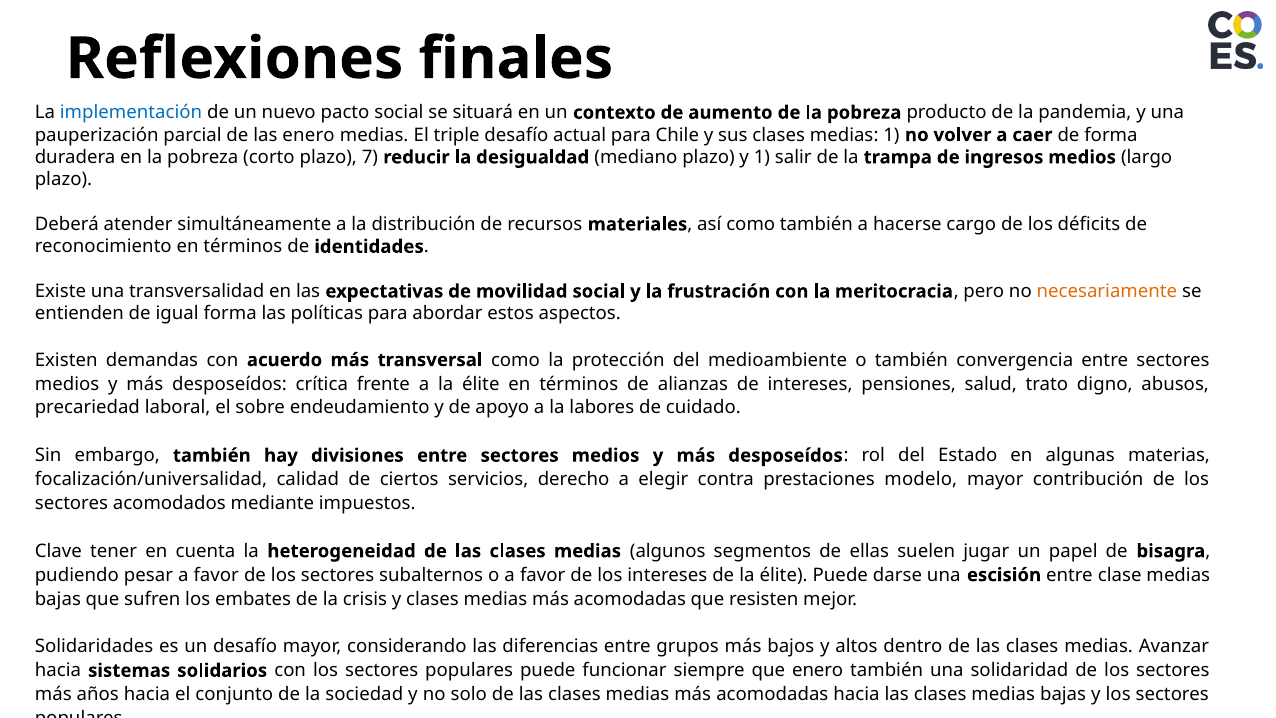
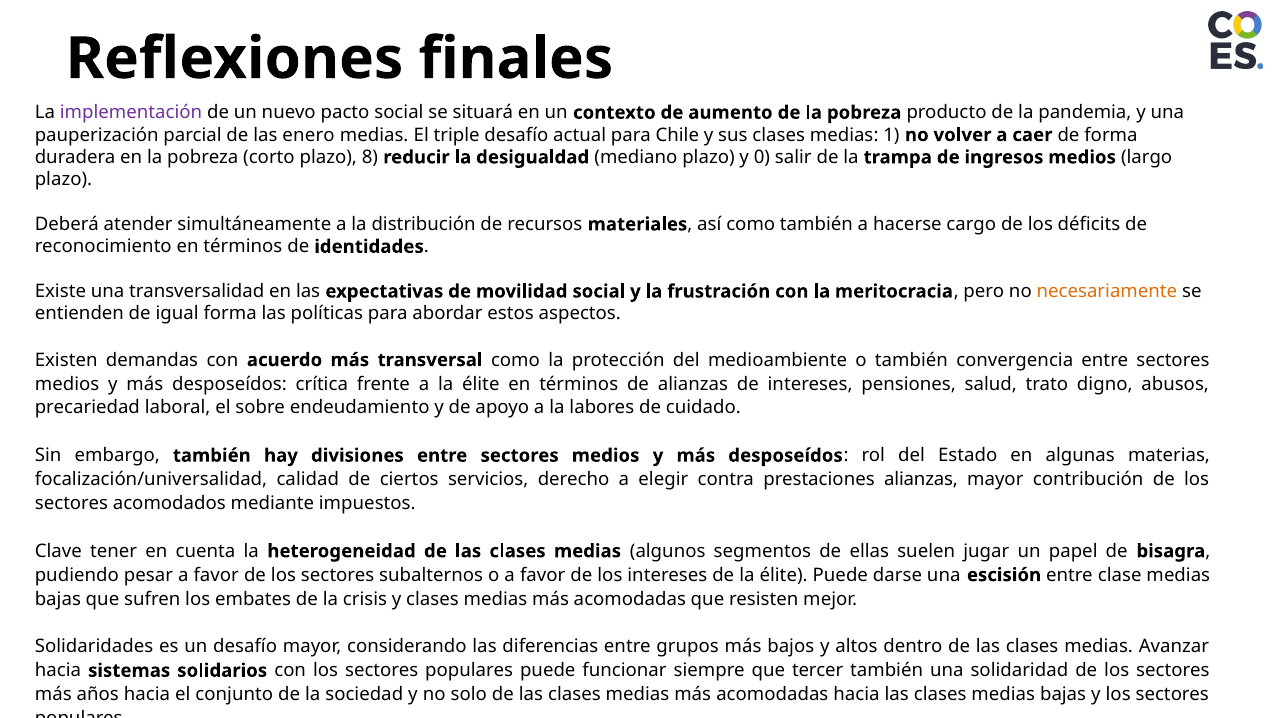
implementación colour: blue -> purple
7: 7 -> 8
y 1: 1 -> 0
prestaciones modelo: modelo -> alianzas
que enero: enero -> tercer
